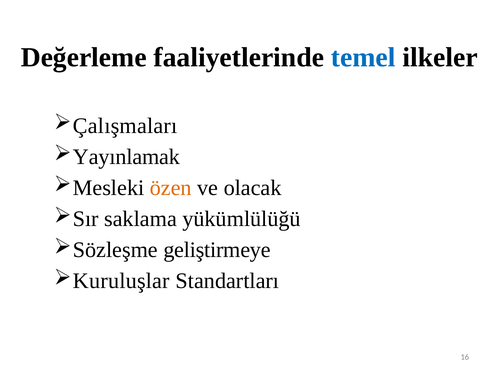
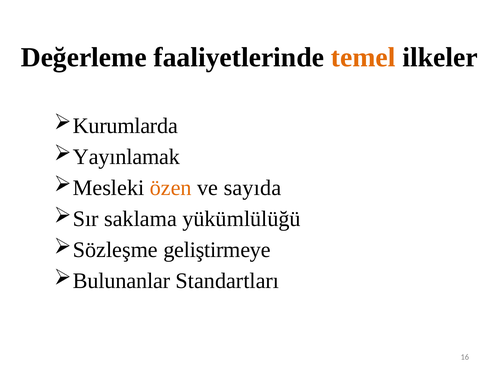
temel colour: blue -> orange
Çalışmaları: Çalışmaları -> Kurumlarda
olacak: olacak -> sayıda
Kuruluşlar: Kuruluşlar -> Bulunanlar
